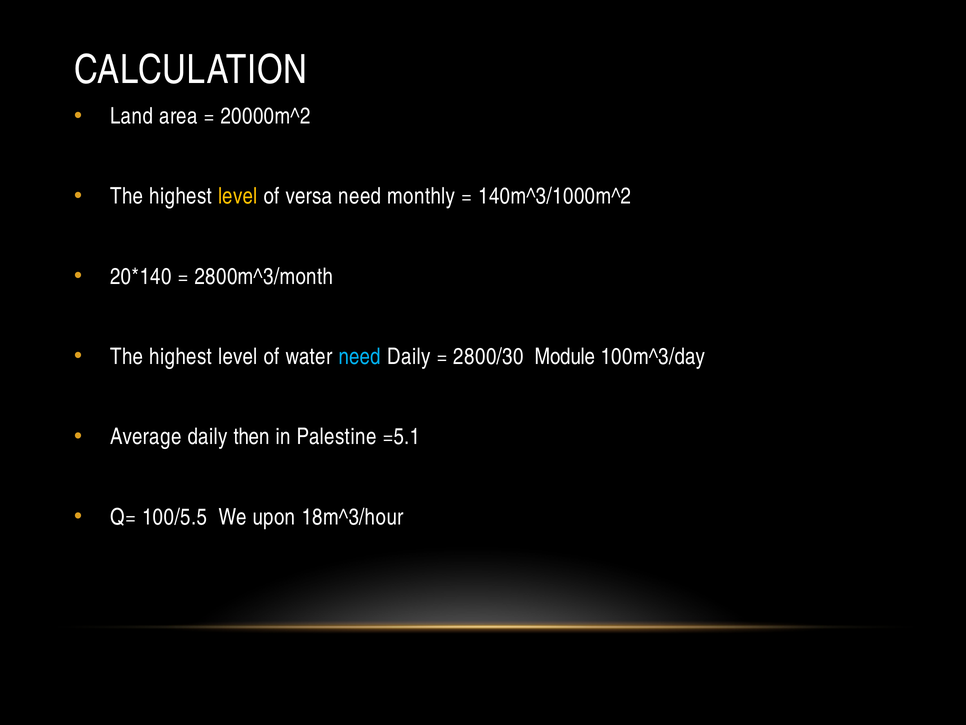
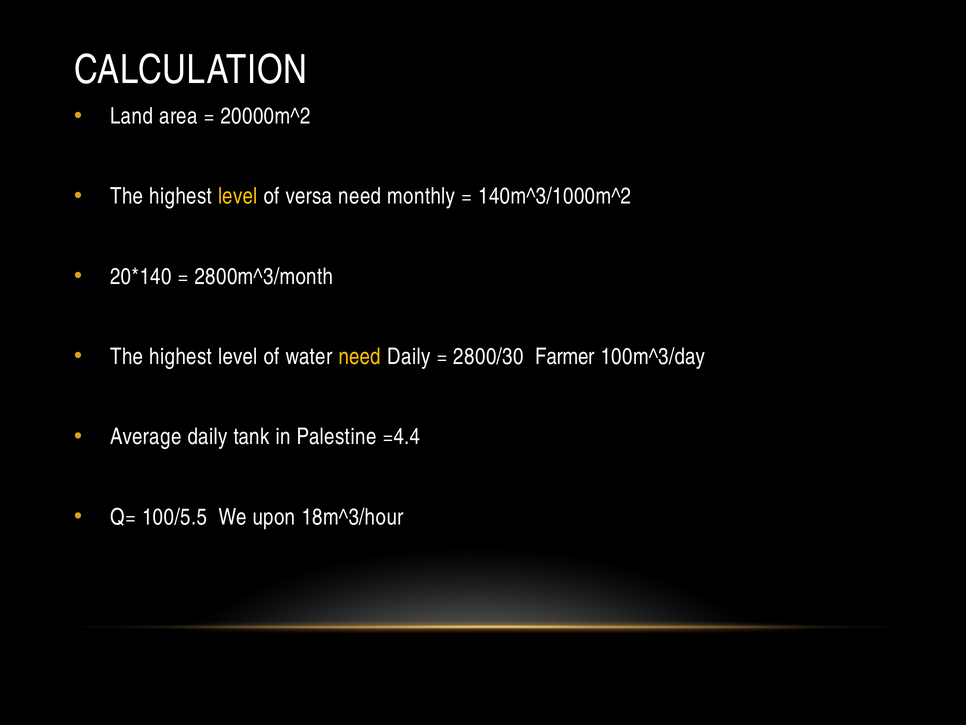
need at (360, 356) colour: light blue -> yellow
Module: Module -> Farmer
then: then -> tank
=5.1: =5.1 -> =4.4
